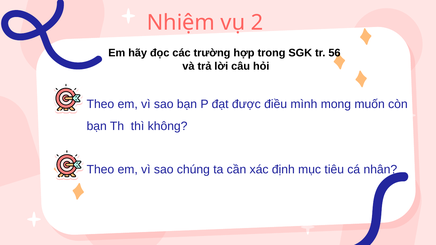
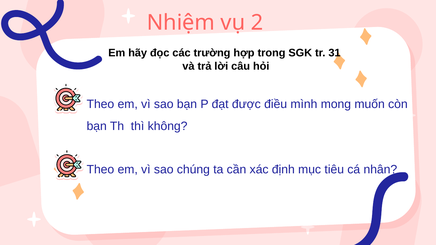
56: 56 -> 31
